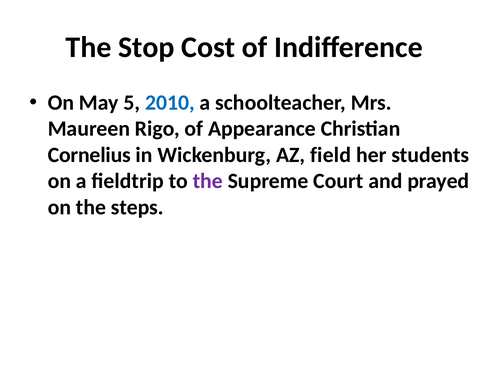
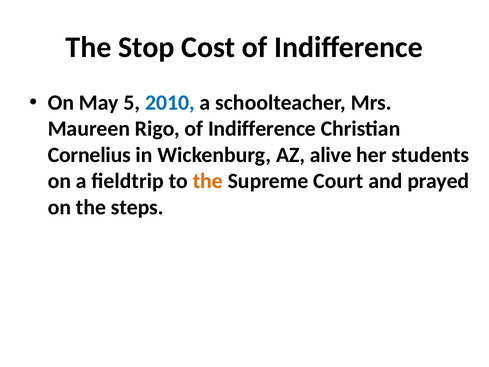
Rigo of Appearance: Appearance -> Indifference
field: field -> alive
the at (208, 181) colour: purple -> orange
